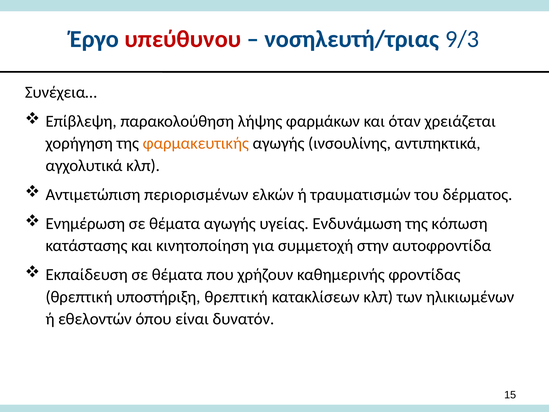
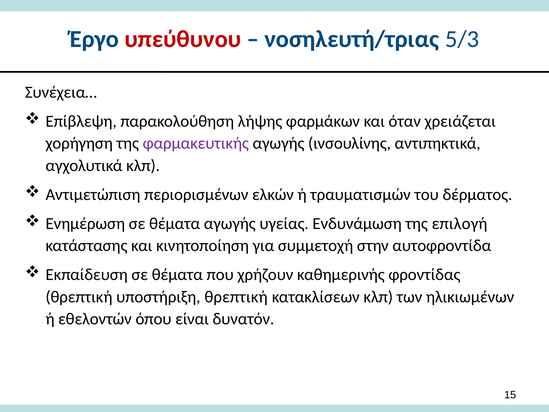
9/3: 9/3 -> 5/3
φαρμακευτικής colour: orange -> purple
κόπωση: κόπωση -> επιλογή
